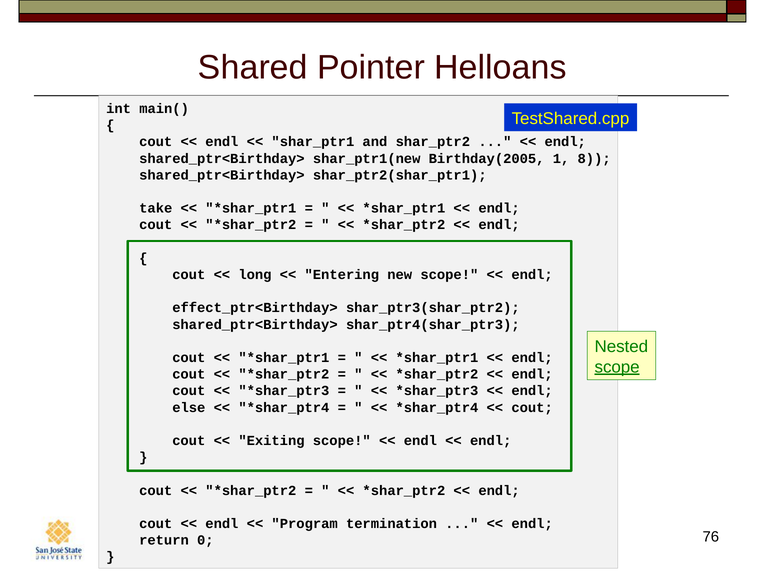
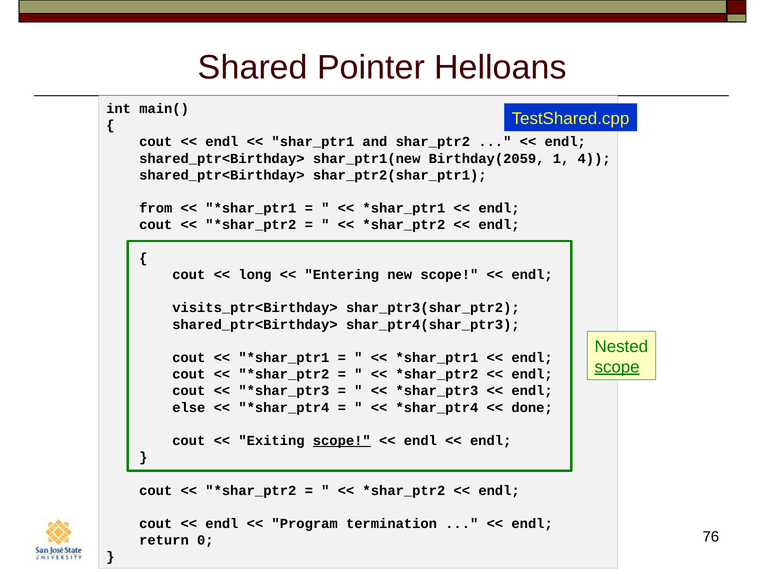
Birthday(2005: Birthday(2005 -> Birthday(2059
8: 8 -> 4
take: take -> from
effect_ptr<Birthday>: effect_ptr<Birthday> -> visits_ptr<Birthday>
cout at (532, 407): cout -> done
scope at (342, 441) underline: none -> present
